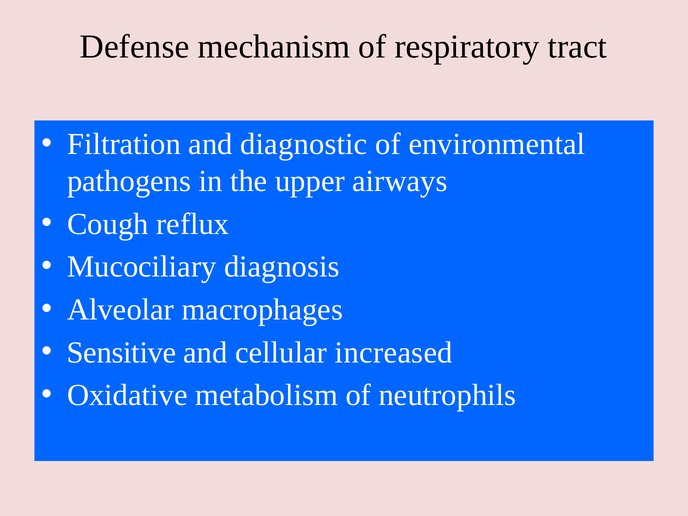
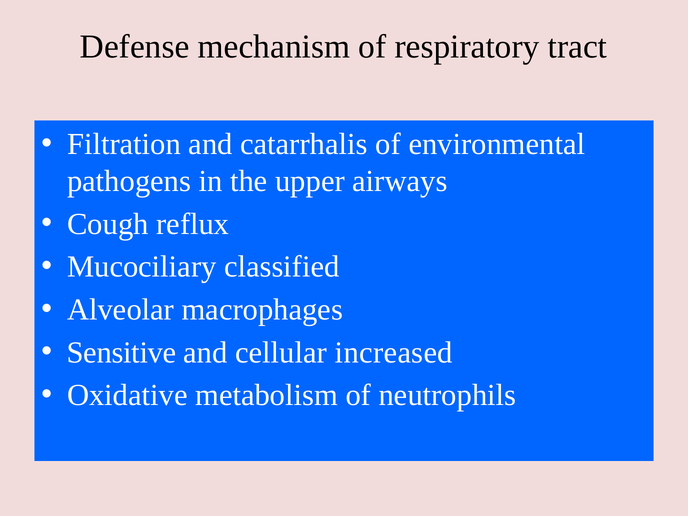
diagnostic: diagnostic -> catarrhalis
diagnosis: diagnosis -> classified
